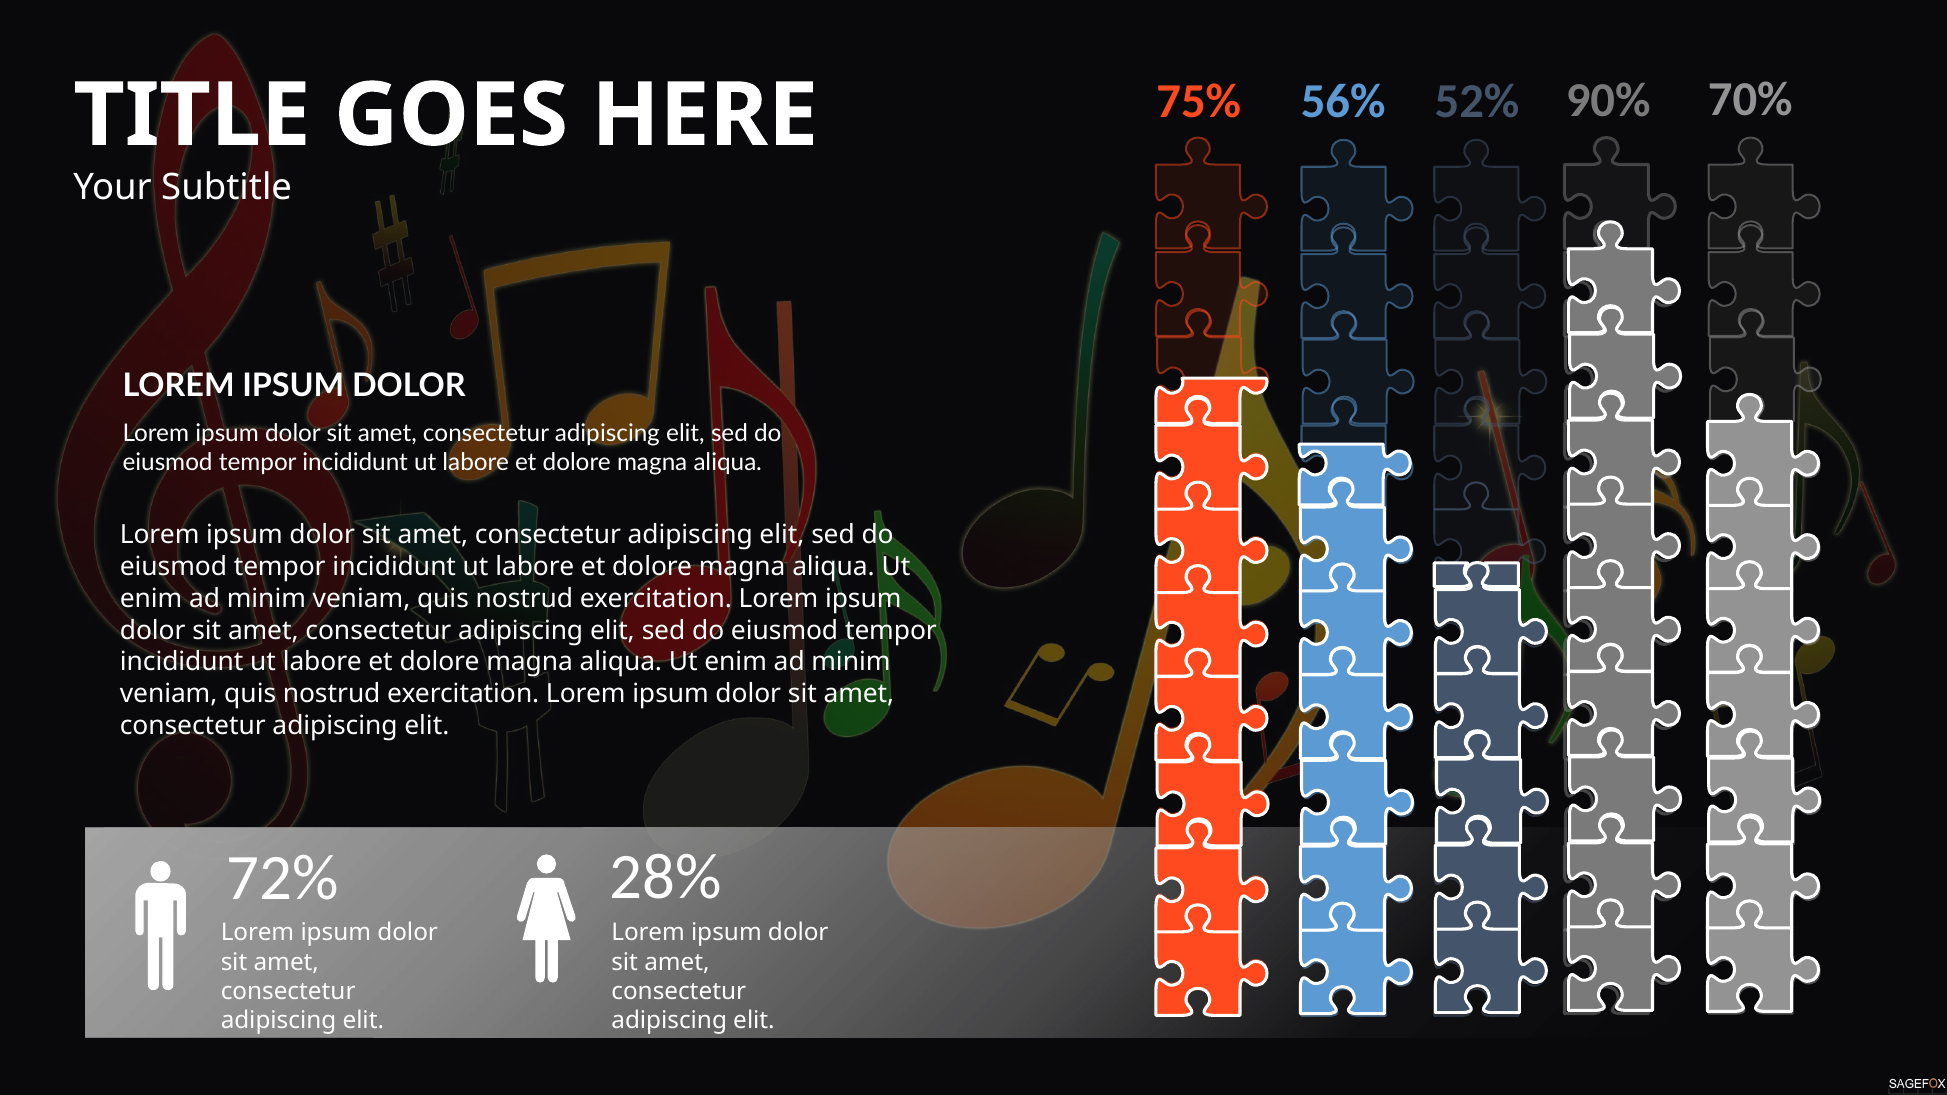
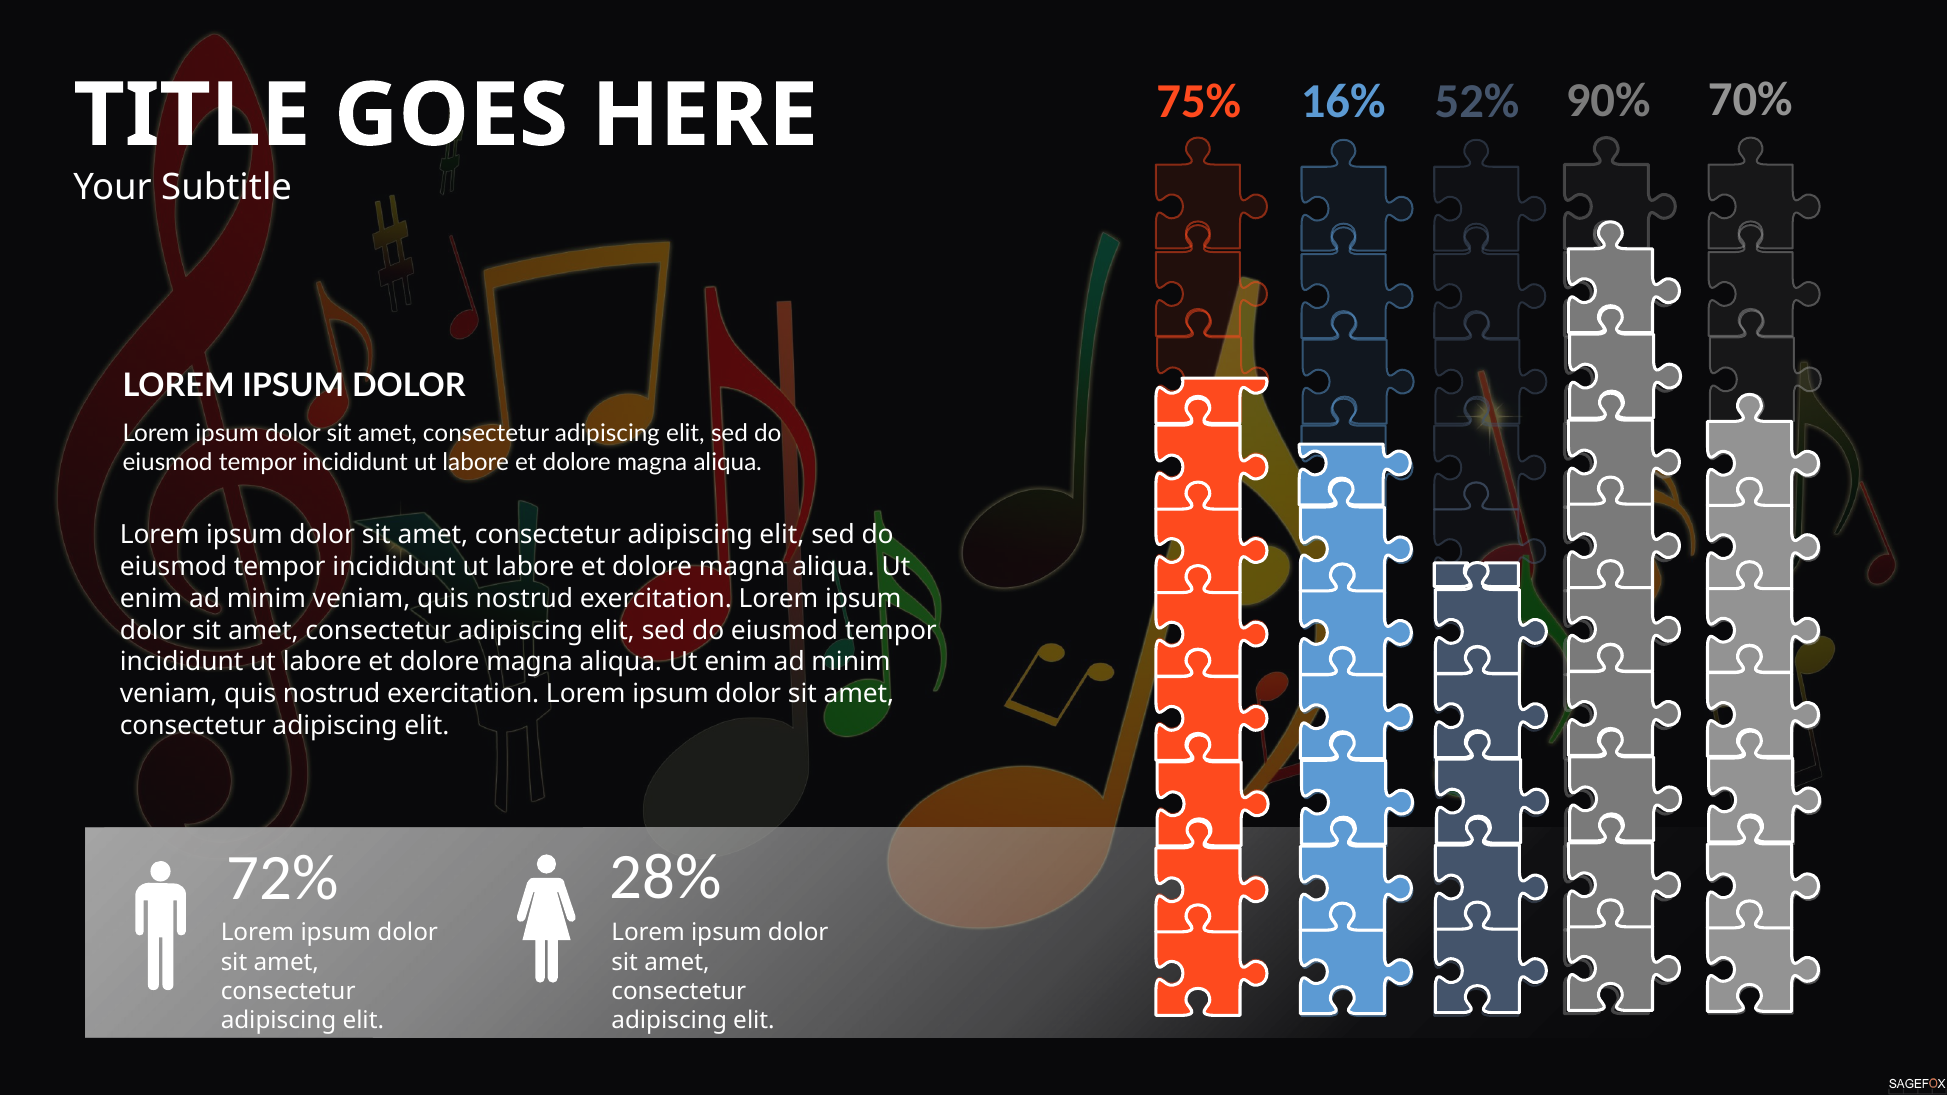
56%: 56% -> 16%
